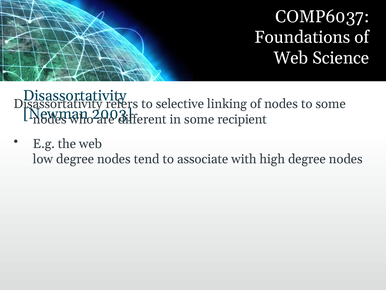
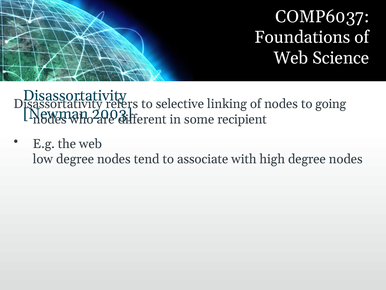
to some: some -> going
